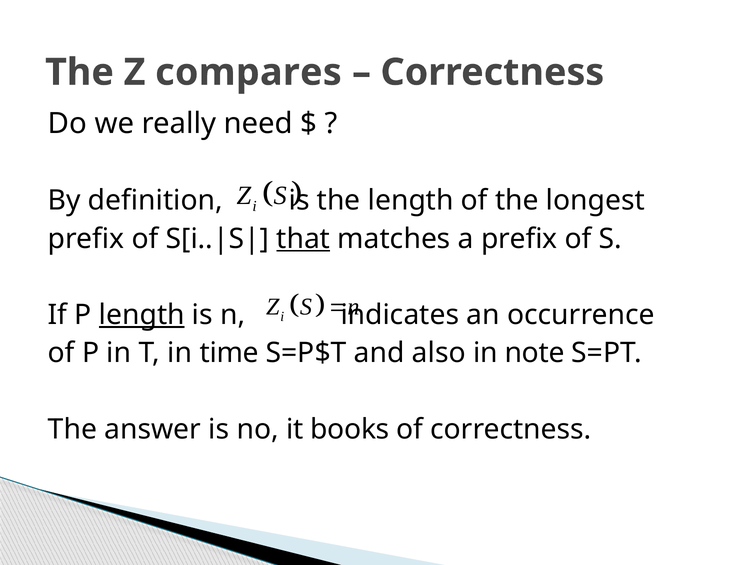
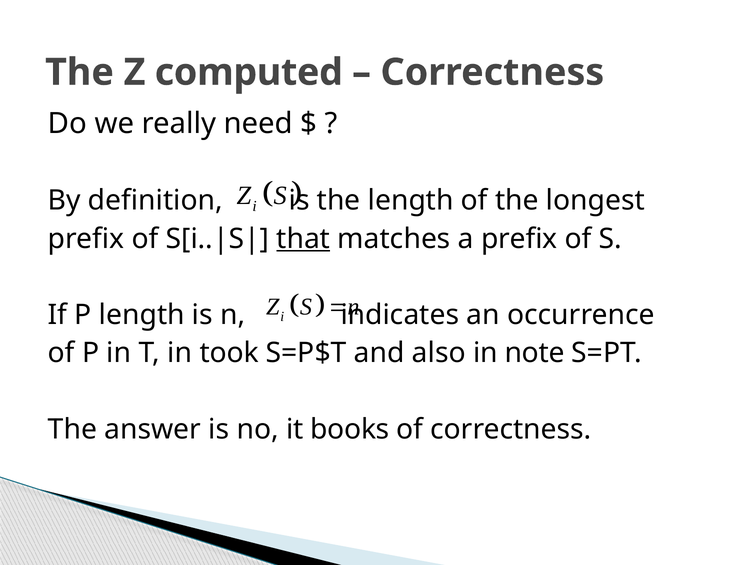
compares: compares -> computed
length at (142, 315) underline: present -> none
time: time -> took
